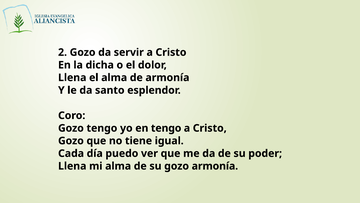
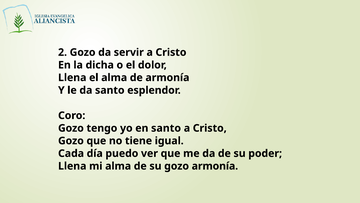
en tengo: tengo -> santo
